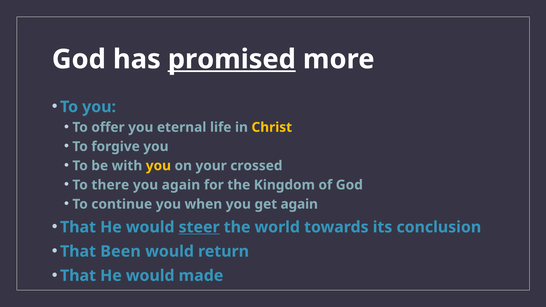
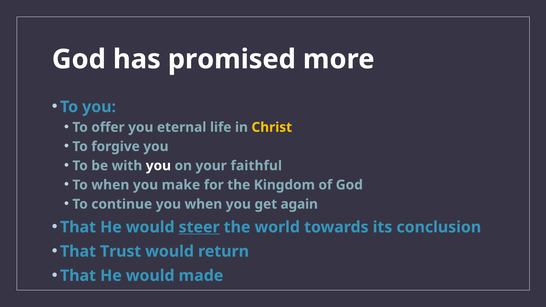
promised underline: present -> none
you at (158, 166) colour: yellow -> white
crossed: crossed -> faithful
To there: there -> when
you again: again -> make
Been: Been -> Trust
